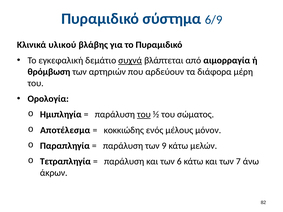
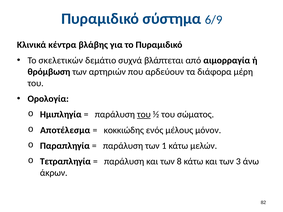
υλικού: υλικού -> κέντρα
εγκεφαλική: εγκεφαλική -> σκελετικών
συχνά underline: present -> none
9: 9 -> 1
6: 6 -> 8
7: 7 -> 3
